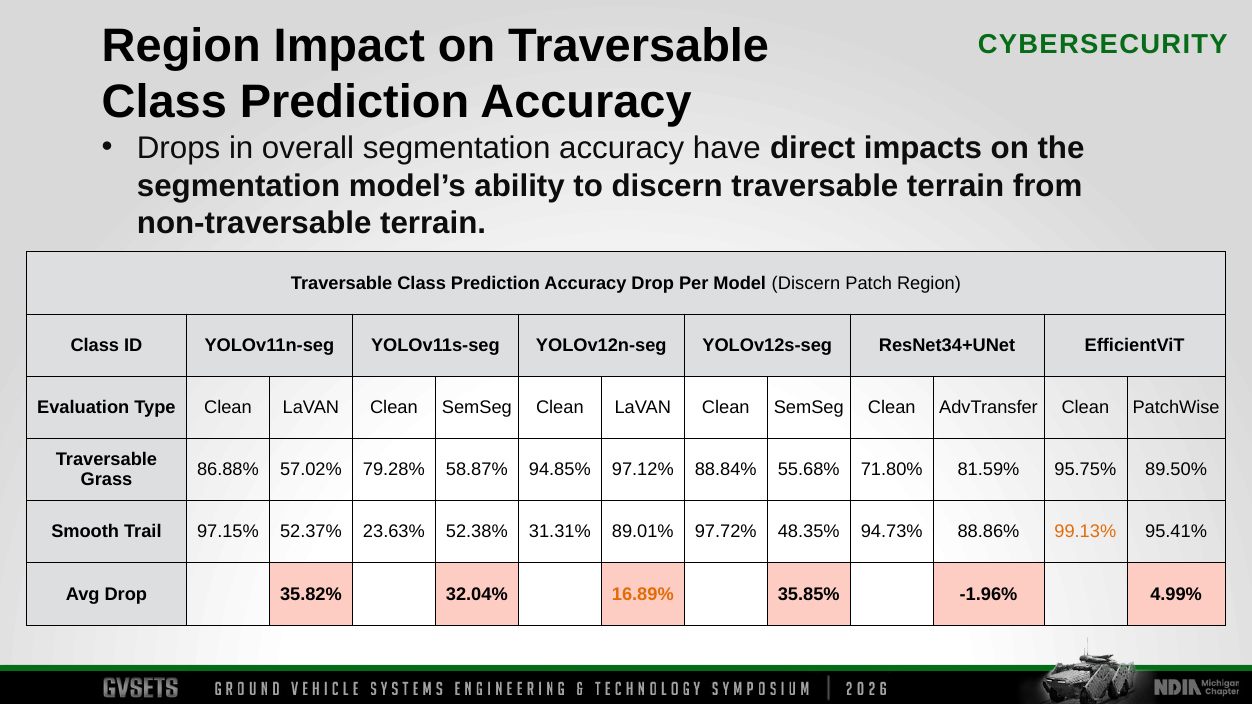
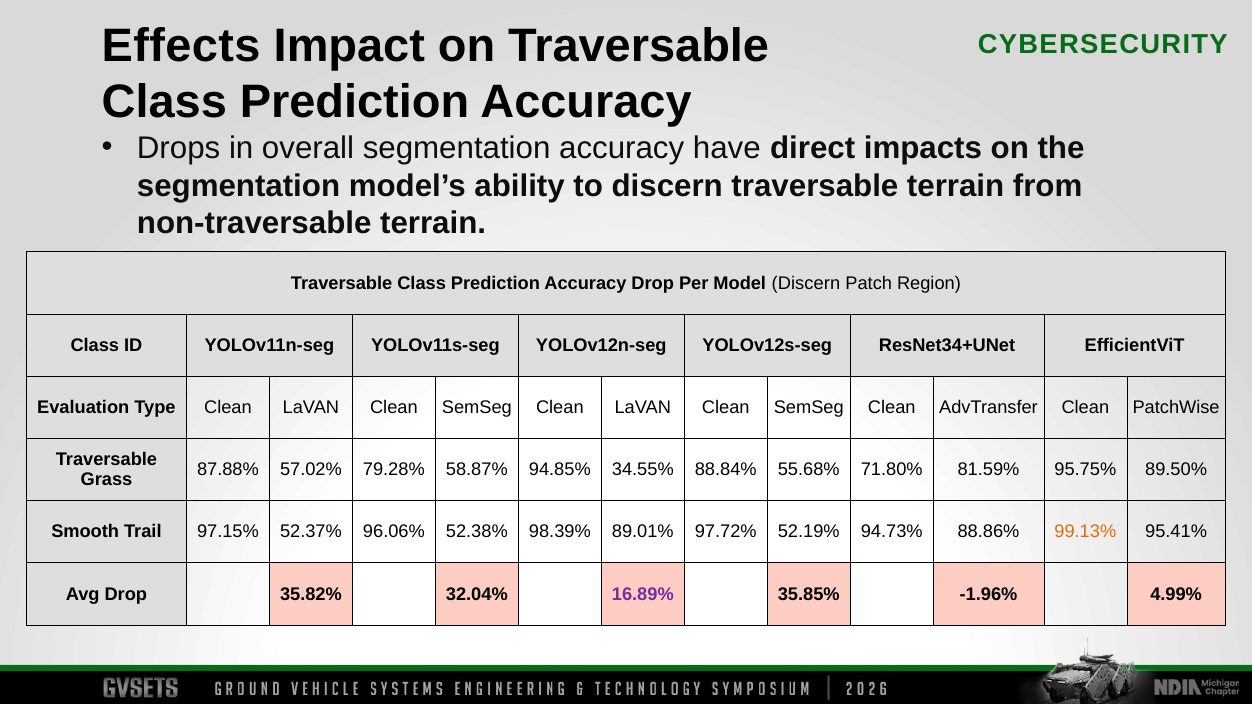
Region at (181, 46): Region -> Effects
86.88%: 86.88% -> 87.88%
97.12%: 97.12% -> 34.55%
23.63%: 23.63% -> 96.06%
31.31%: 31.31% -> 98.39%
48.35%: 48.35% -> 52.19%
16.89% colour: orange -> purple
